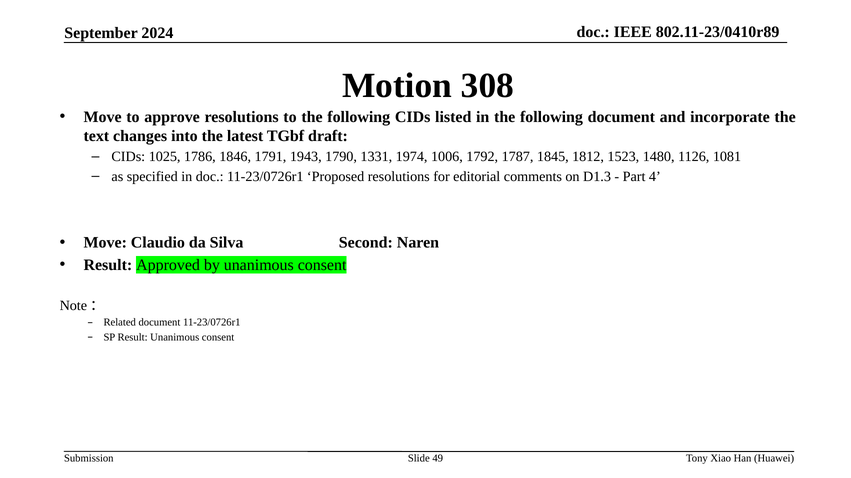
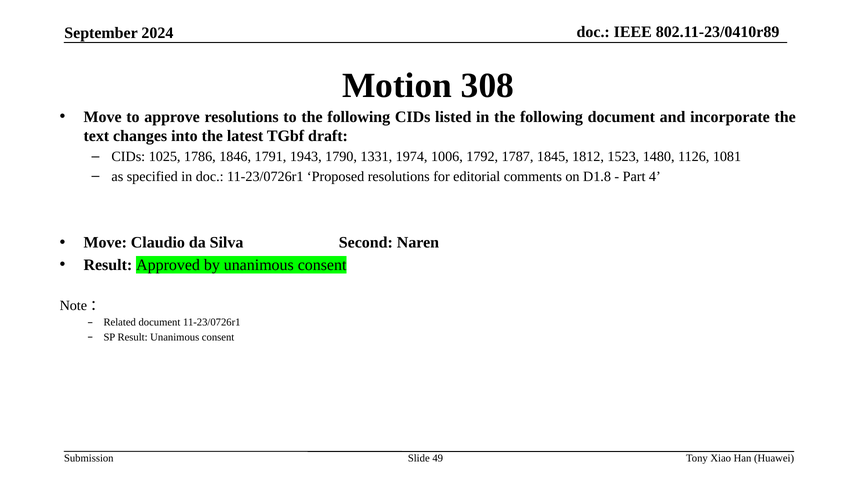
D1.3: D1.3 -> D1.8
